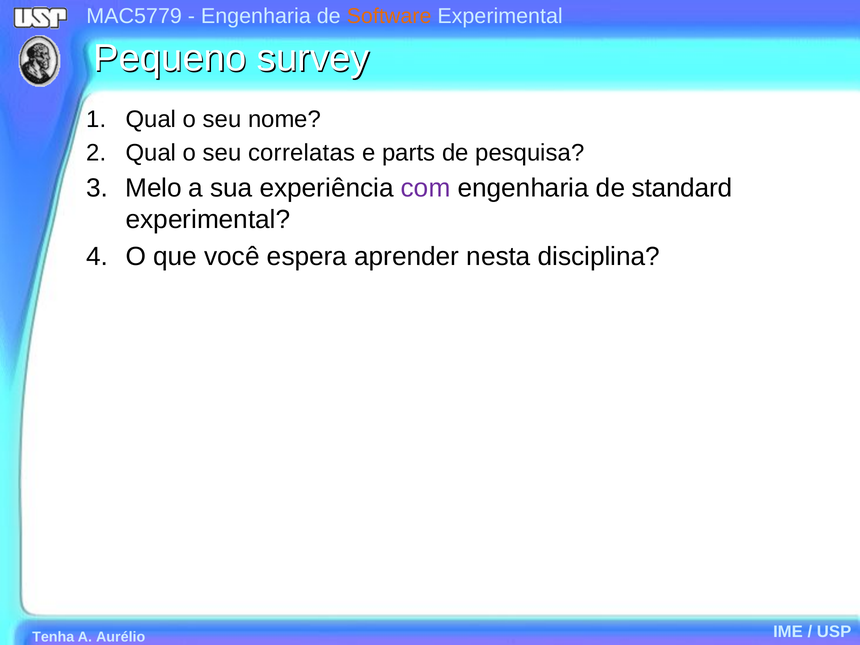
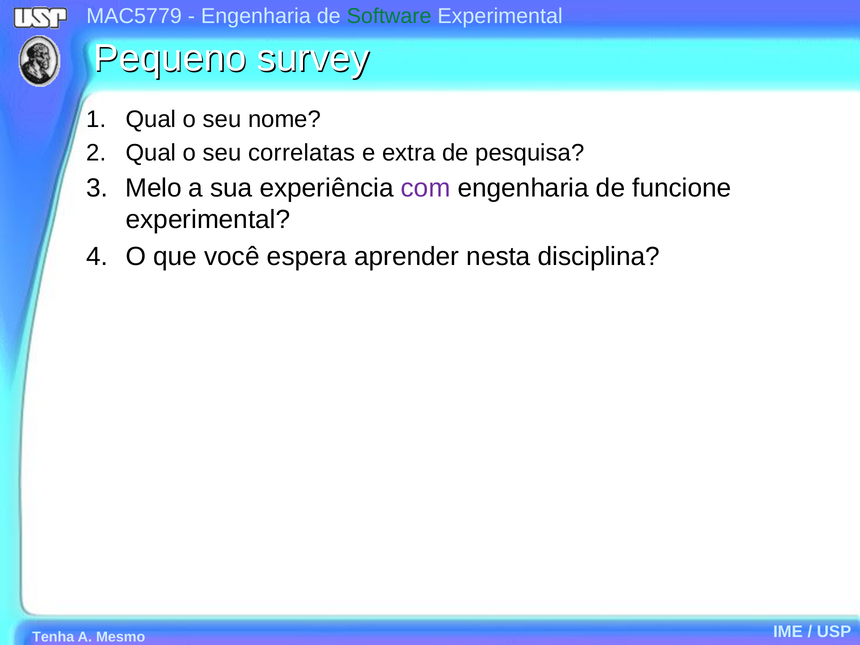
Software colour: orange -> green
parts: parts -> extra
standard: standard -> funcione
Aurélio: Aurélio -> Mesmo
